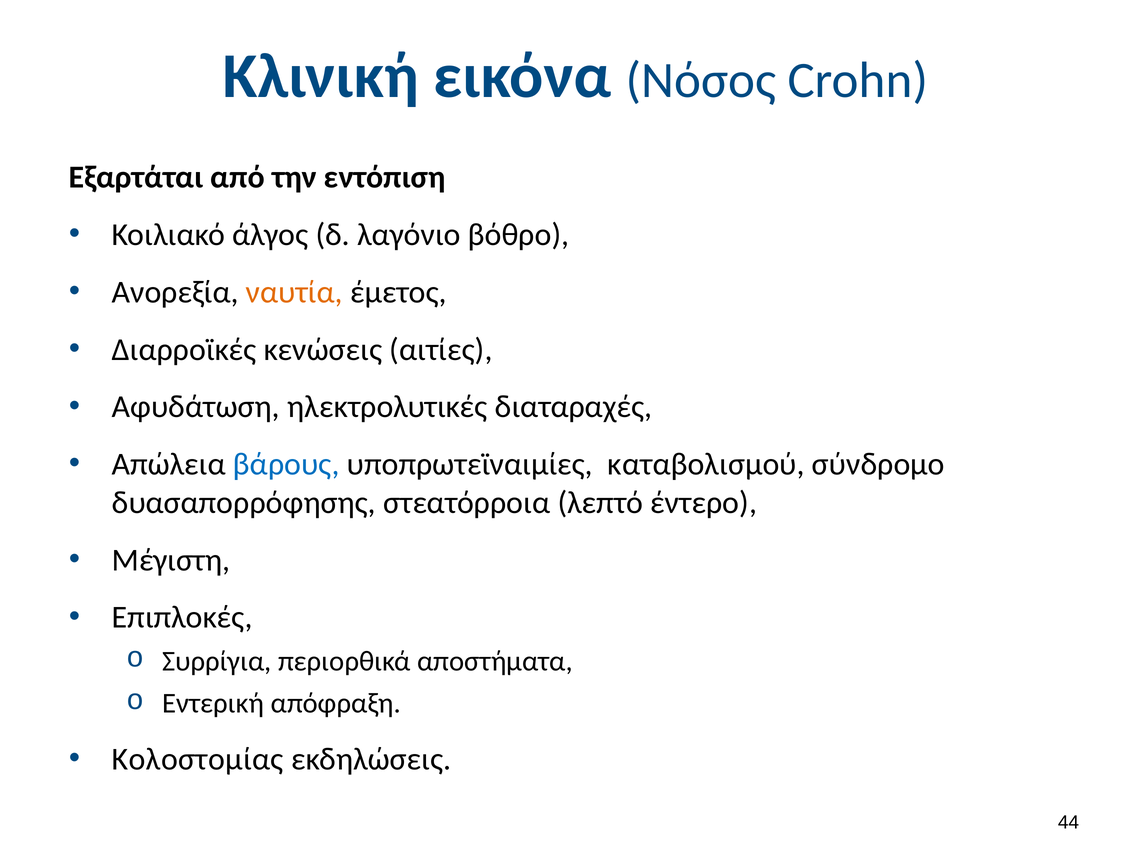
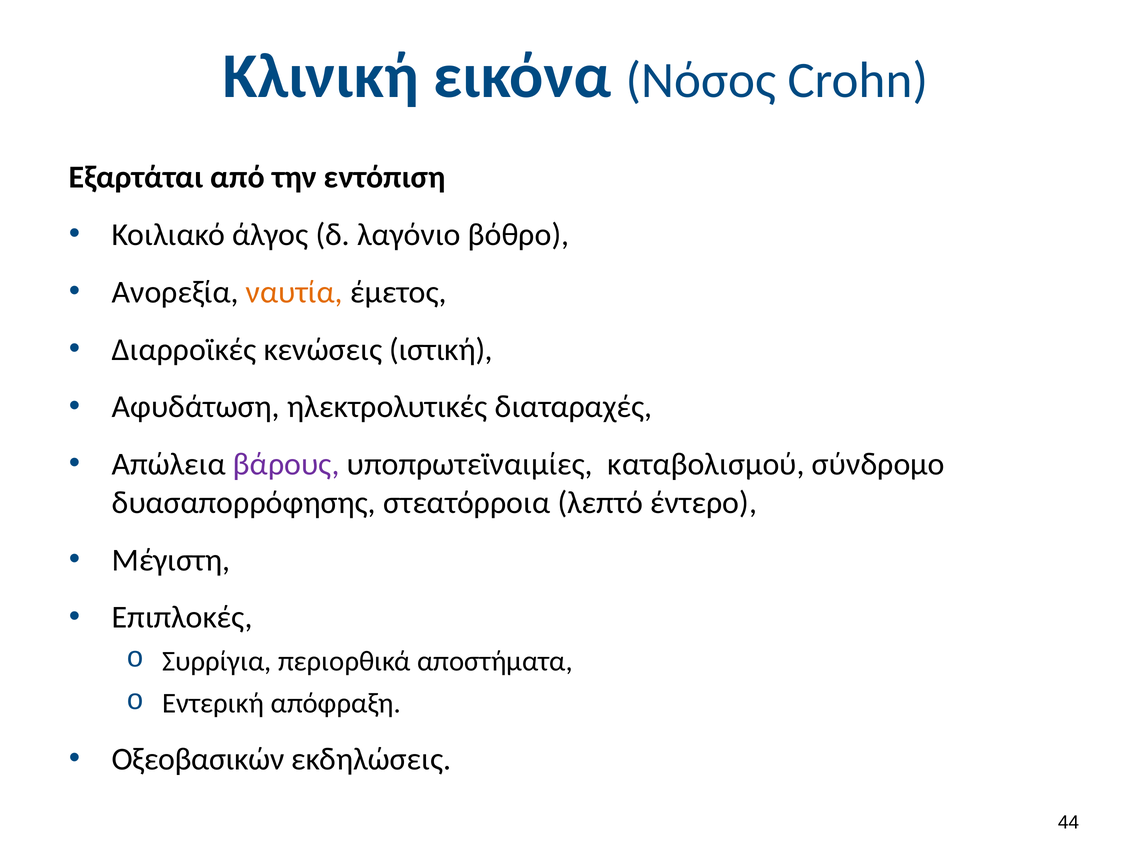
αιτίες: αιτίες -> ιστική
βάρους colour: blue -> purple
Κολοστομίας: Κολοστομίας -> Οξεοβασικών
